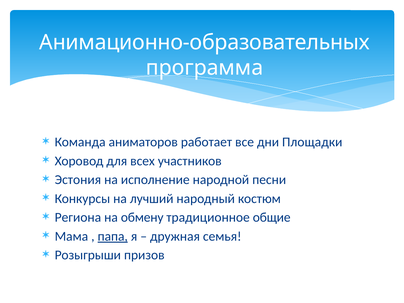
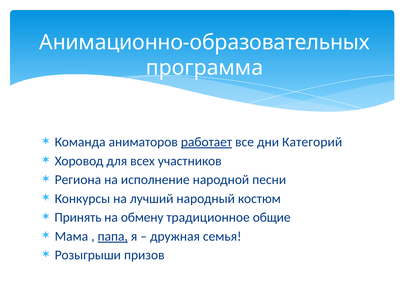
работает underline: none -> present
Площадки: Площадки -> Категорий
Эстония: Эстония -> Региона
Региона: Региона -> Принять
